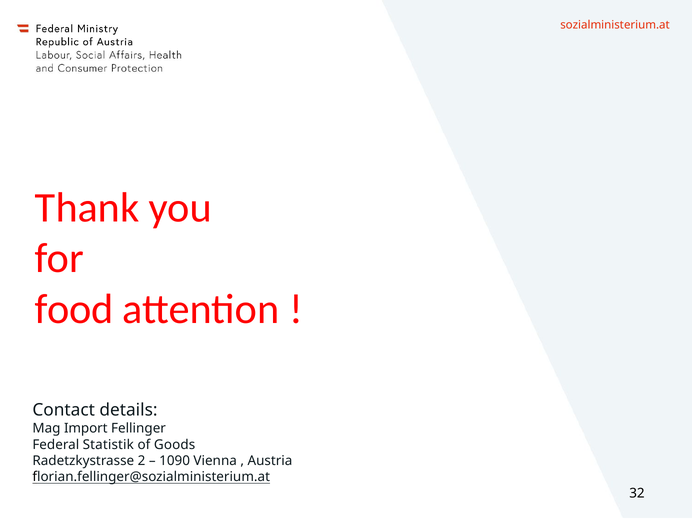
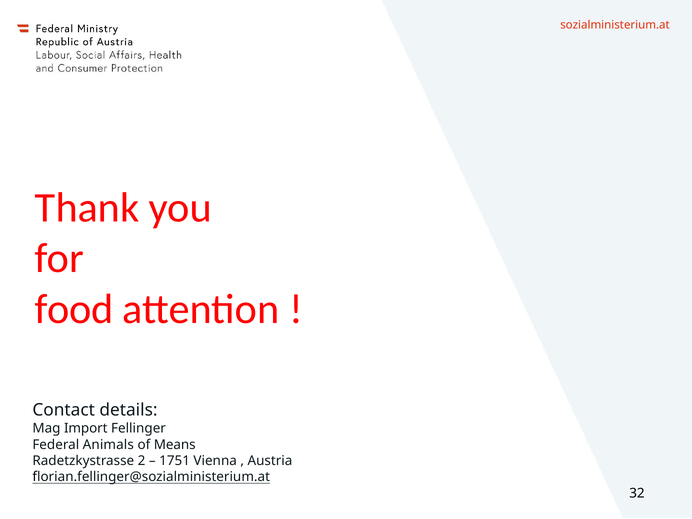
Statistik: Statistik -> Animals
Goods: Goods -> Means
1090: 1090 -> 1751
